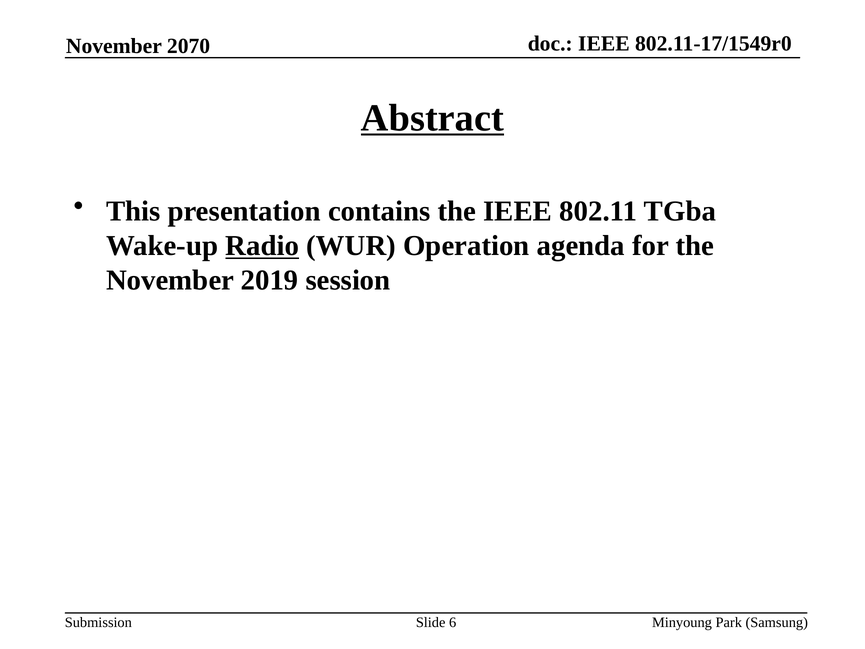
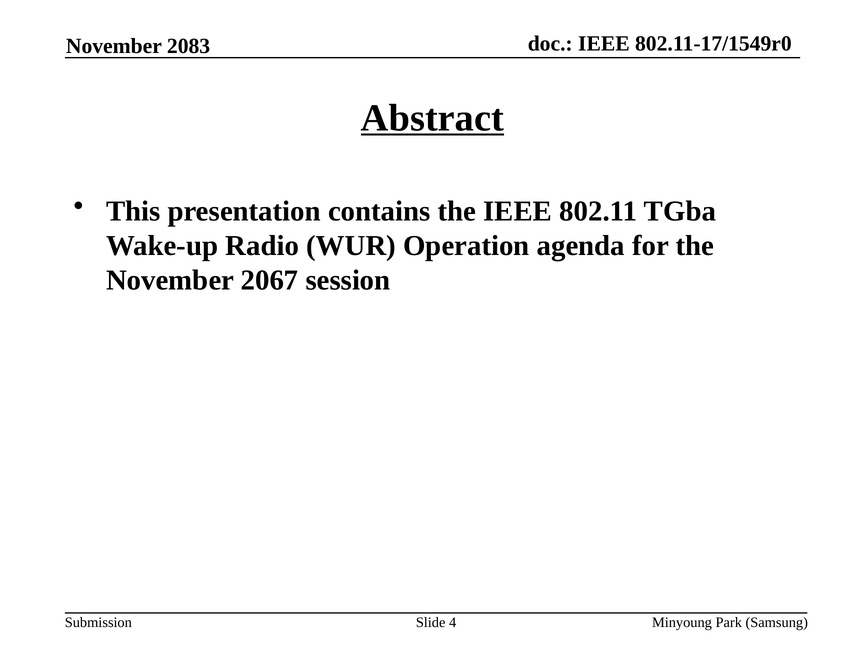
2070: 2070 -> 2083
Radio underline: present -> none
2019: 2019 -> 2067
6: 6 -> 4
